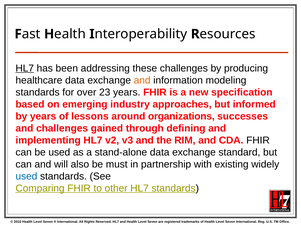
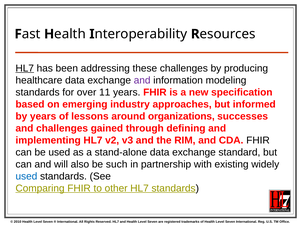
and at (142, 80) colour: orange -> purple
23: 23 -> 11
must: must -> such
